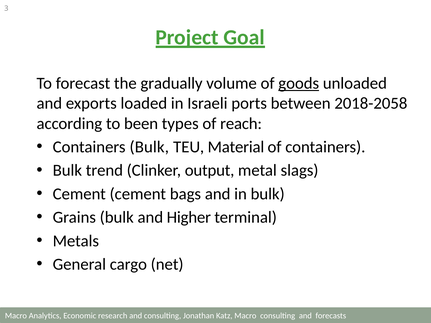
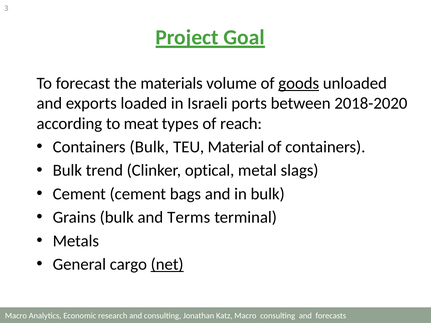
gradually: gradually -> materials
2018-2058: 2018-2058 -> 2018-2020
been: been -> meat
output: output -> optical
Higher: Higher -> Terms
net underline: none -> present
